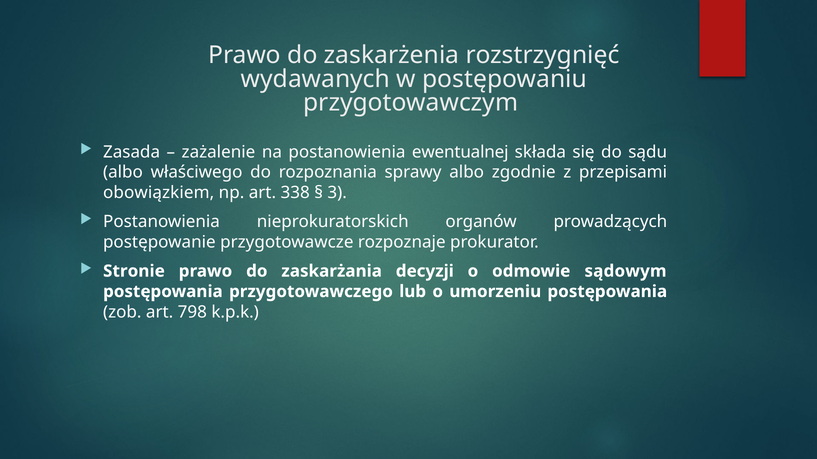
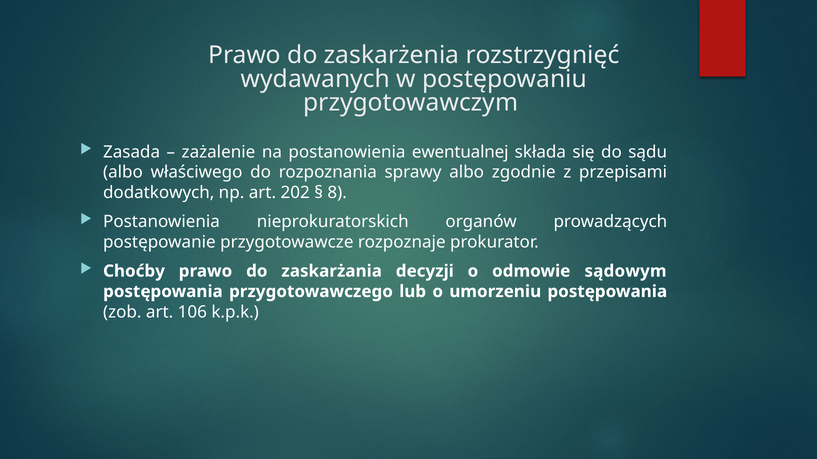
obowiązkiem: obowiązkiem -> dodatkowych
338: 338 -> 202
3: 3 -> 8
Stronie: Stronie -> Choćby
798: 798 -> 106
